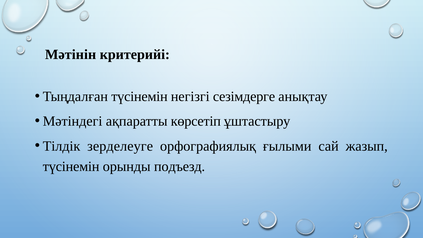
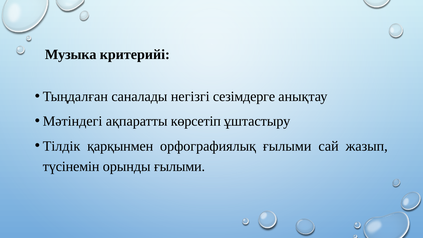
Мәтінін: Мәтінін -> Музыка
Тыңдалған түсінемін: түсінемін -> саналады
зерделеуге: зерделеуге -> қарқынмен
орынды подъезд: подъезд -> ғылыми
